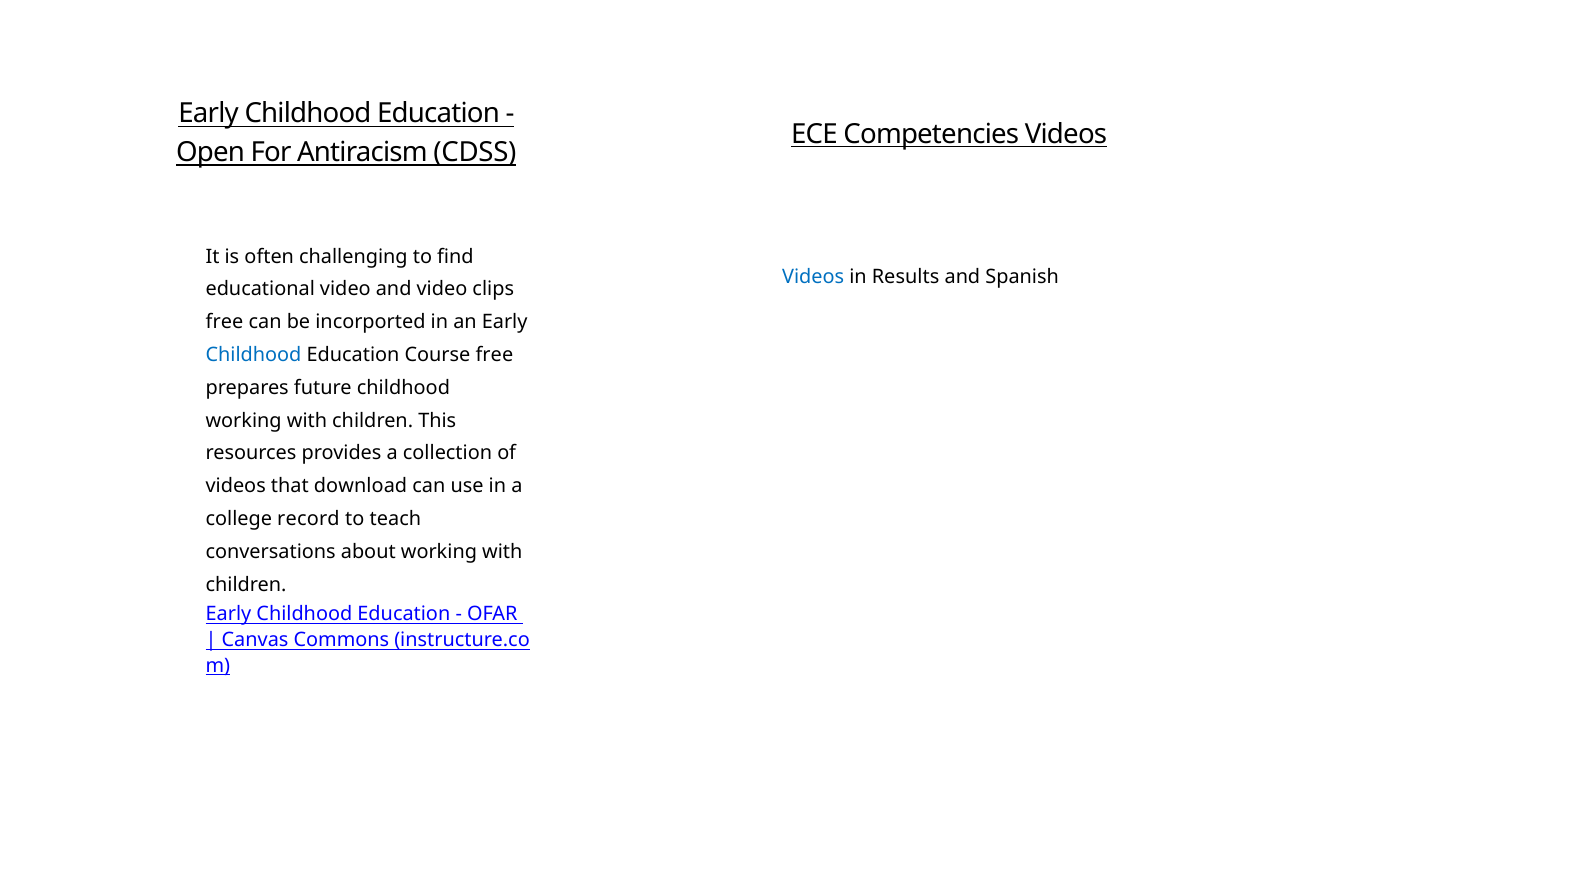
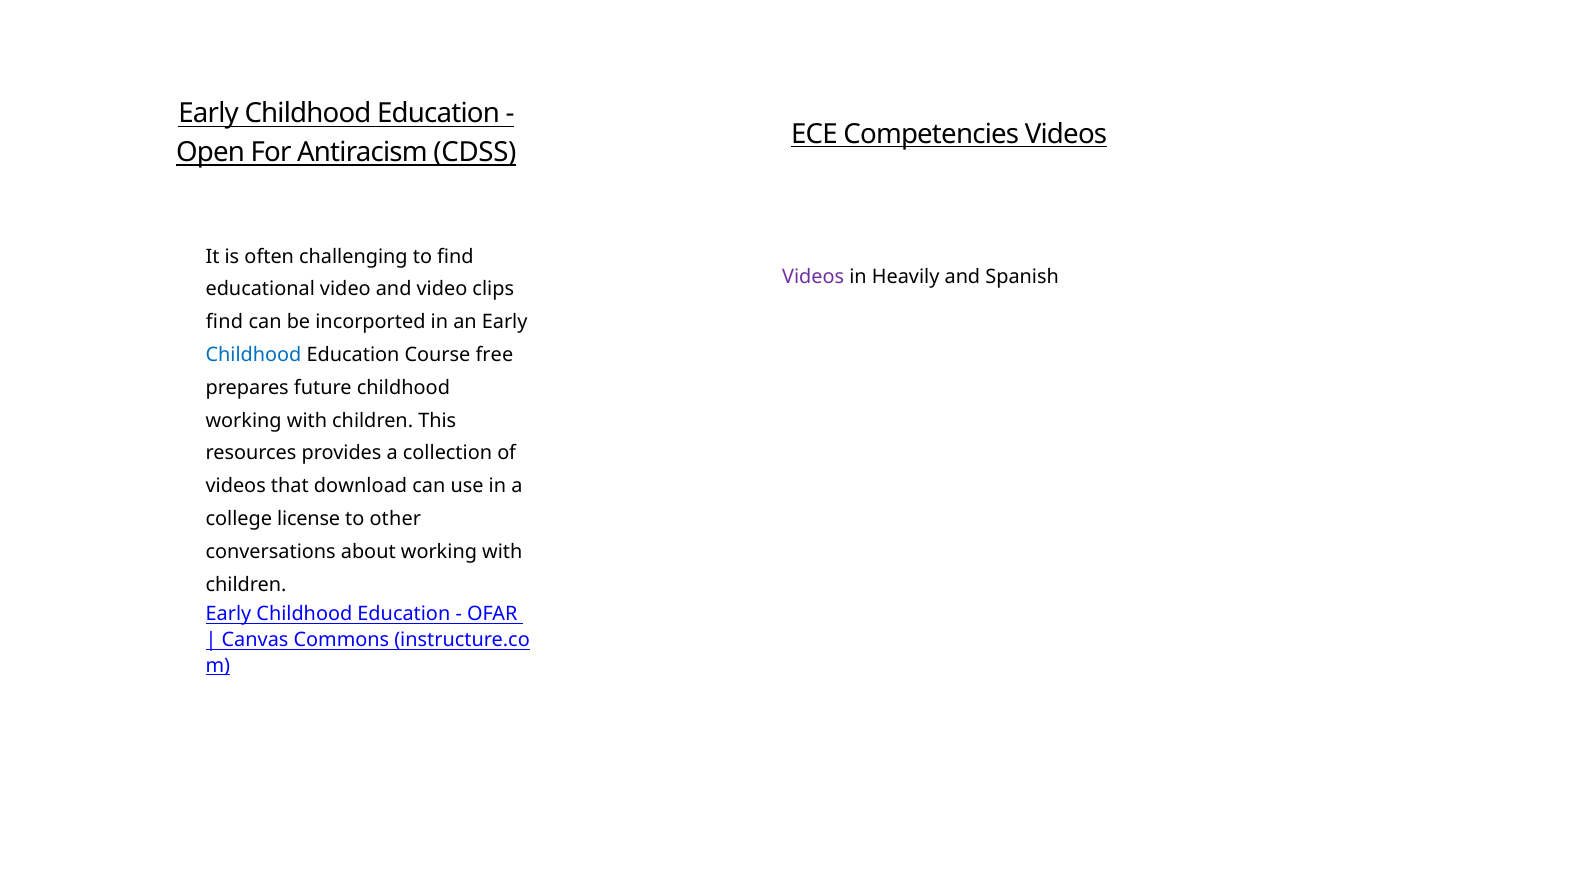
Videos at (813, 277) colour: blue -> purple
Results: Results -> Heavily
free at (225, 322): free -> find
record: record -> license
teach: teach -> other
